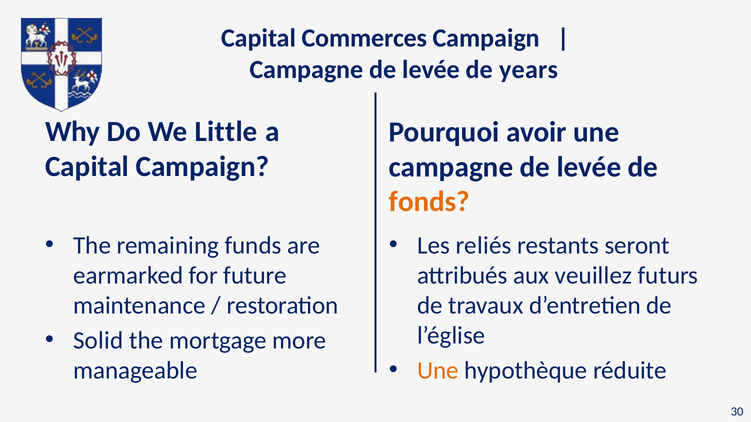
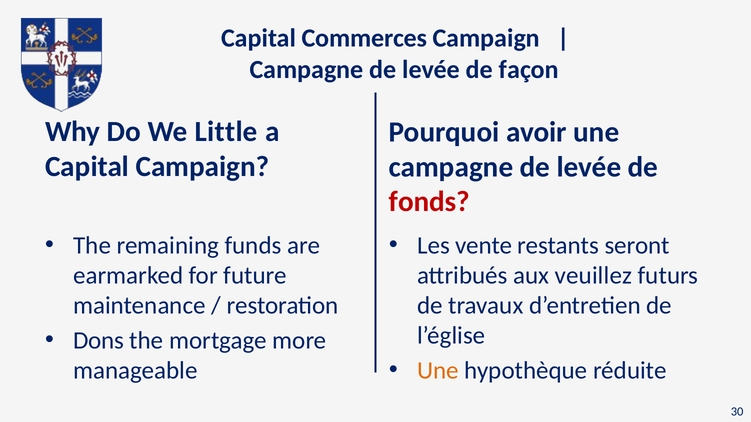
years: years -> façon
fonds colour: orange -> red
reliés: reliés -> vente
Solid: Solid -> Dons
